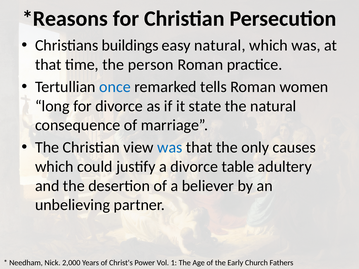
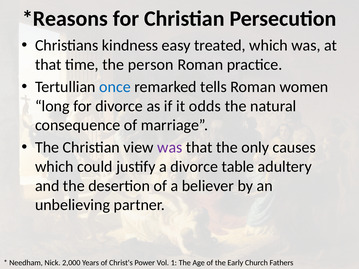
buildings: buildings -> kindness
easy natural: natural -> treated
state: state -> odds
was at (170, 148) colour: blue -> purple
